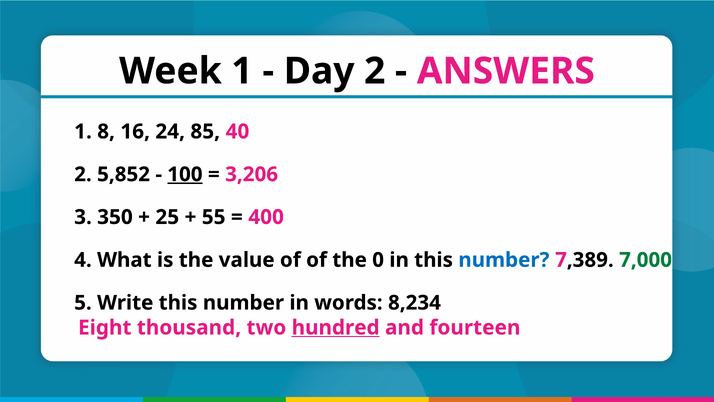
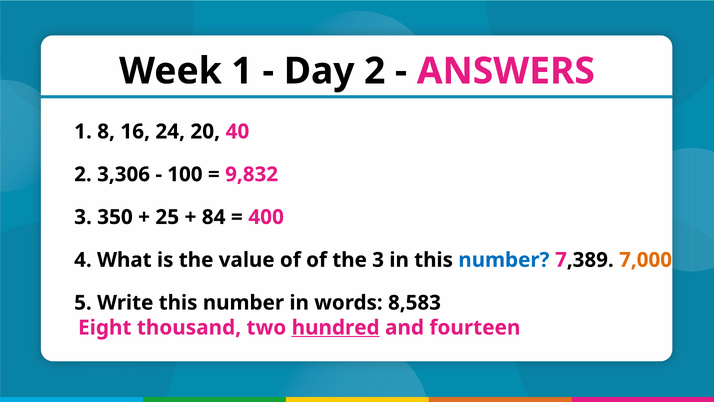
85: 85 -> 20
5,852: 5,852 -> 3,306
100 underline: present -> none
3,206: 3,206 -> 9,832
55: 55 -> 84
the 0: 0 -> 3
7,000 colour: green -> orange
8,234: 8,234 -> 8,583
